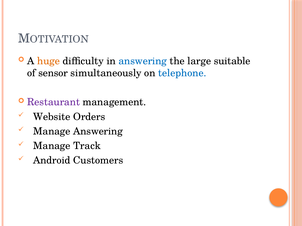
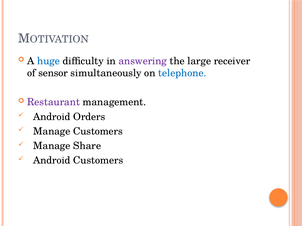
huge colour: orange -> blue
answering at (143, 61) colour: blue -> purple
suitable: suitable -> receiver
Website at (52, 117): Website -> Android
Manage Answering: Answering -> Customers
Track: Track -> Share
